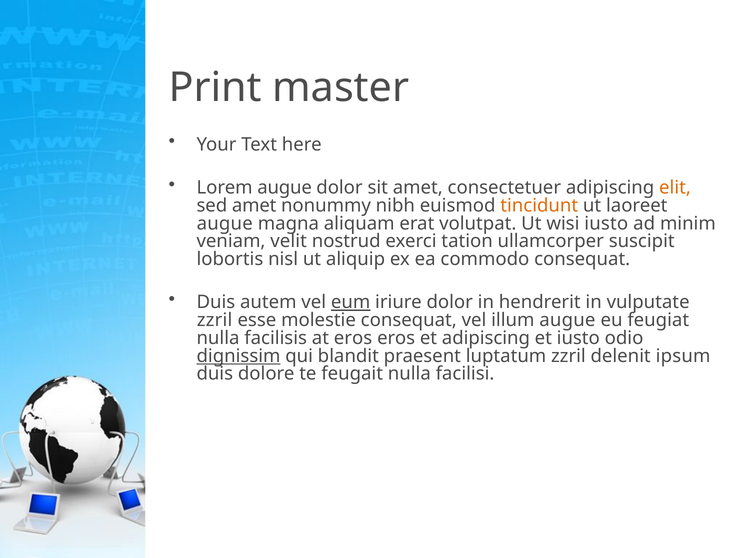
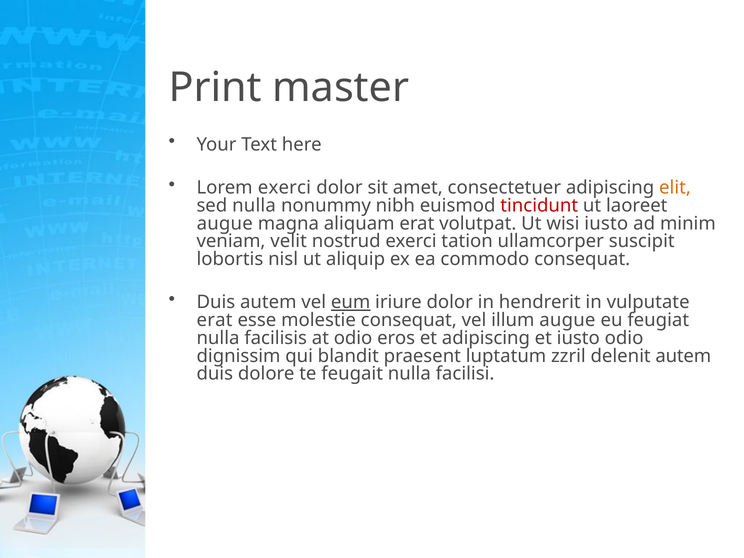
Lorem augue: augue -> exerci
sed amet: amet -> nulla
tincidunt colour: orange -> red
zzril at (215, 320): zzril -> erat
at eros: eros -> odio
dignissim underline: present -> none
delenit ipsum: ipsum -> autem
